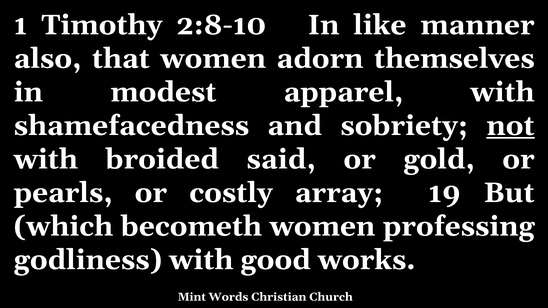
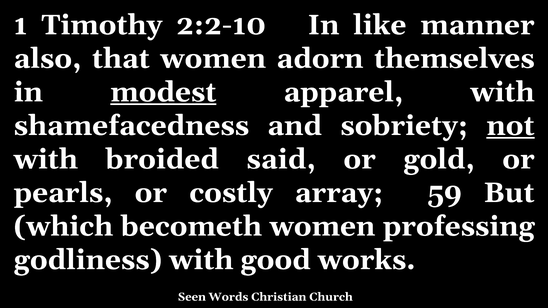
2:8-10: 2:8-10 -> 2:2-10
modest underline: none -> present
19: 19 -> 59
Mint: Mint -> Seen
